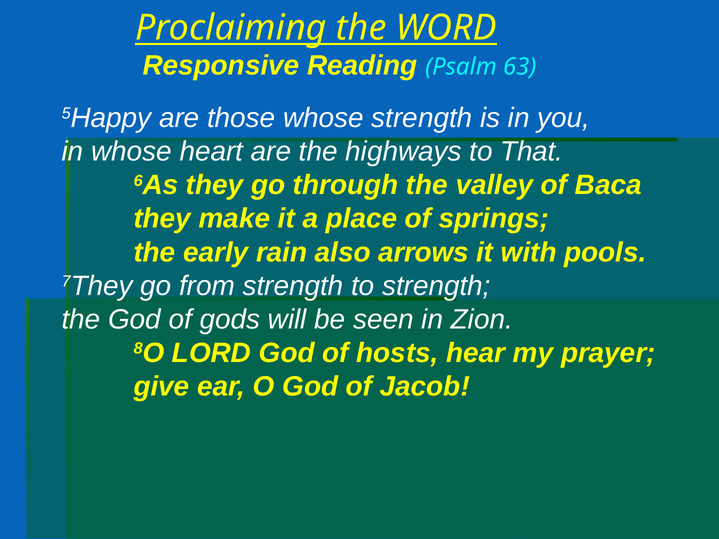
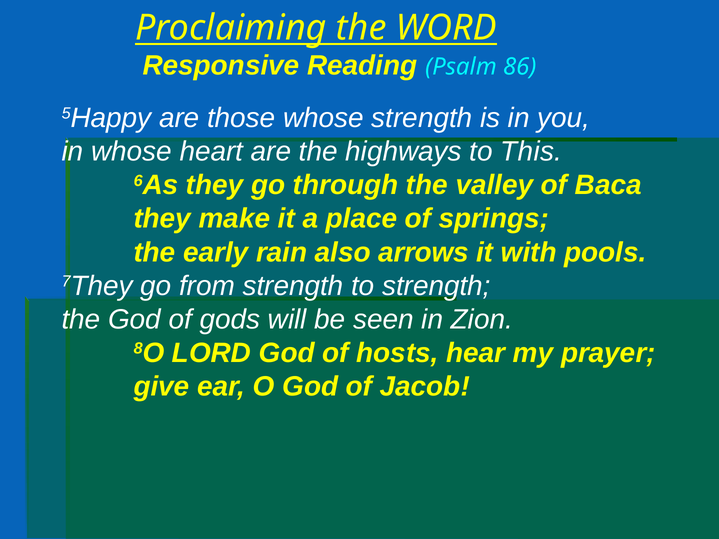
63: 63 -> 86
That: That -> This
